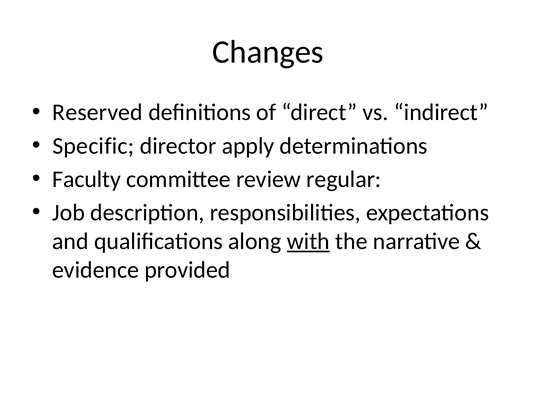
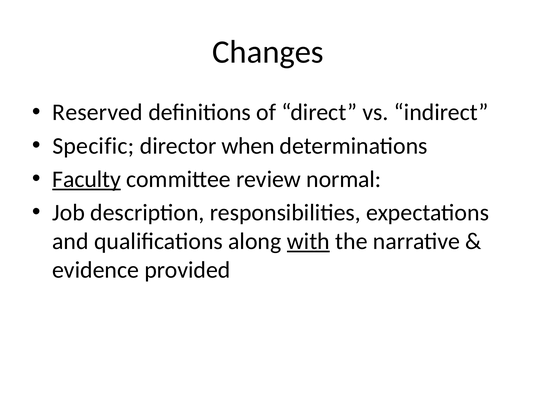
apply: apply -> when
Faculty underline: none -> present
regular: regular -> normal
